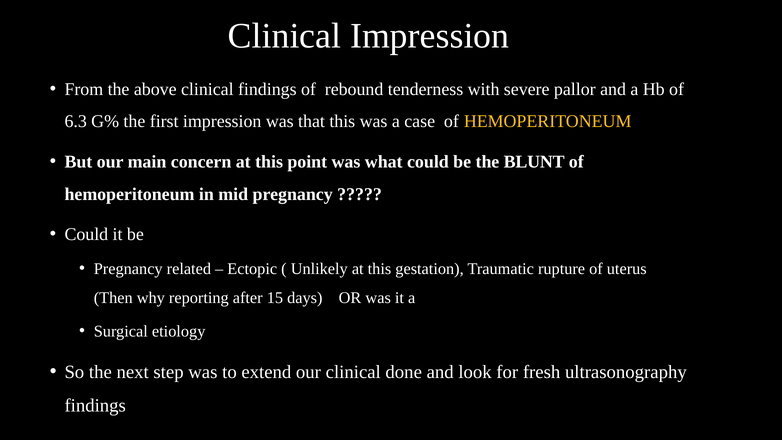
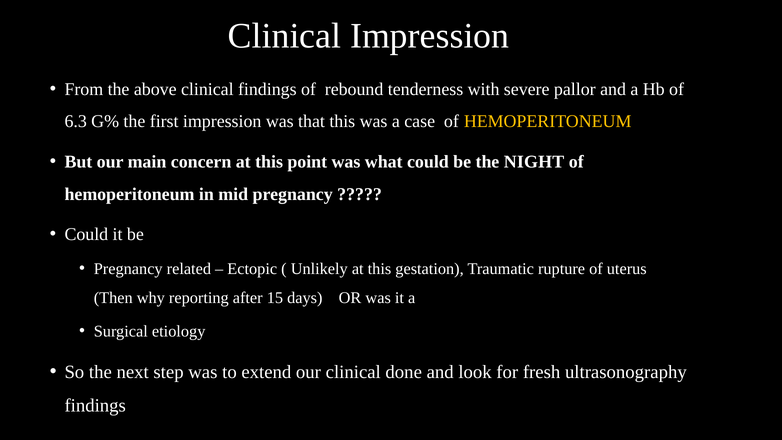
BLUNT: BLUNT -> NIGHT
